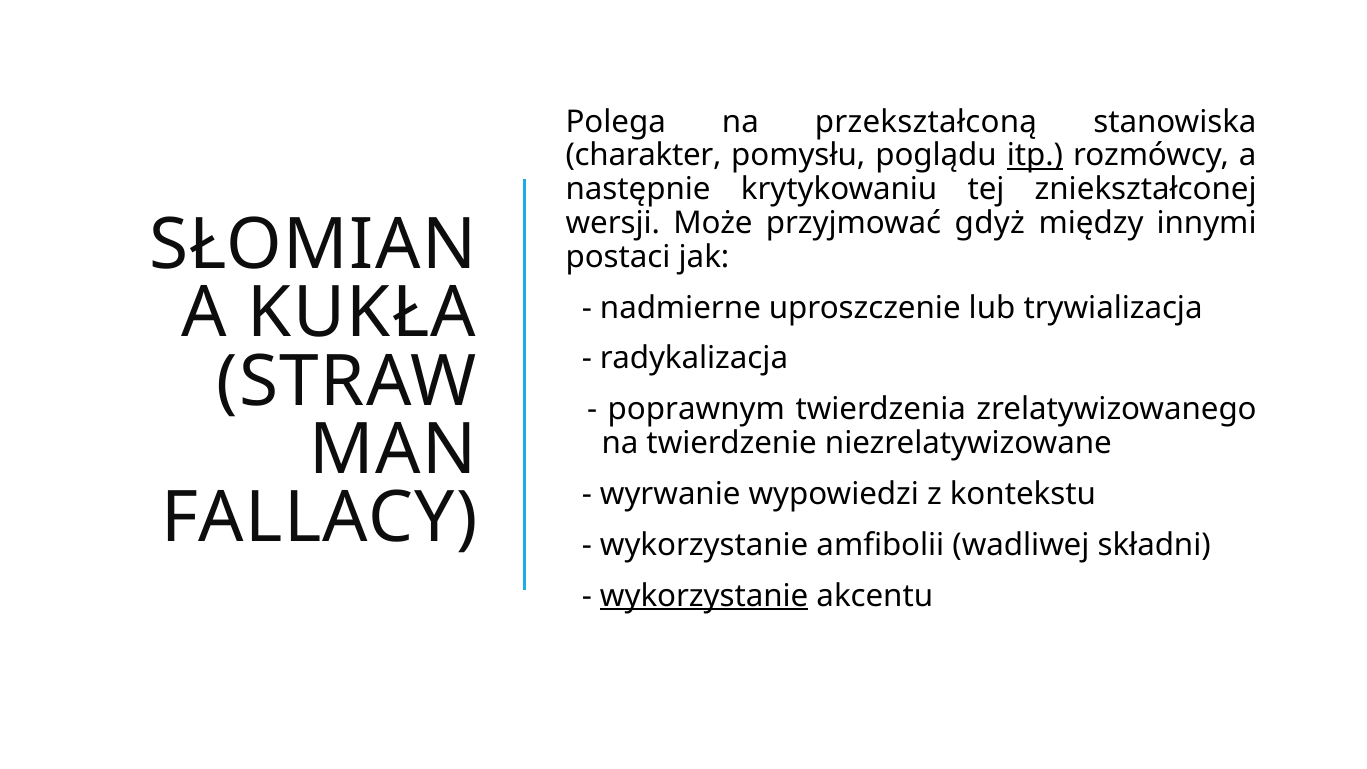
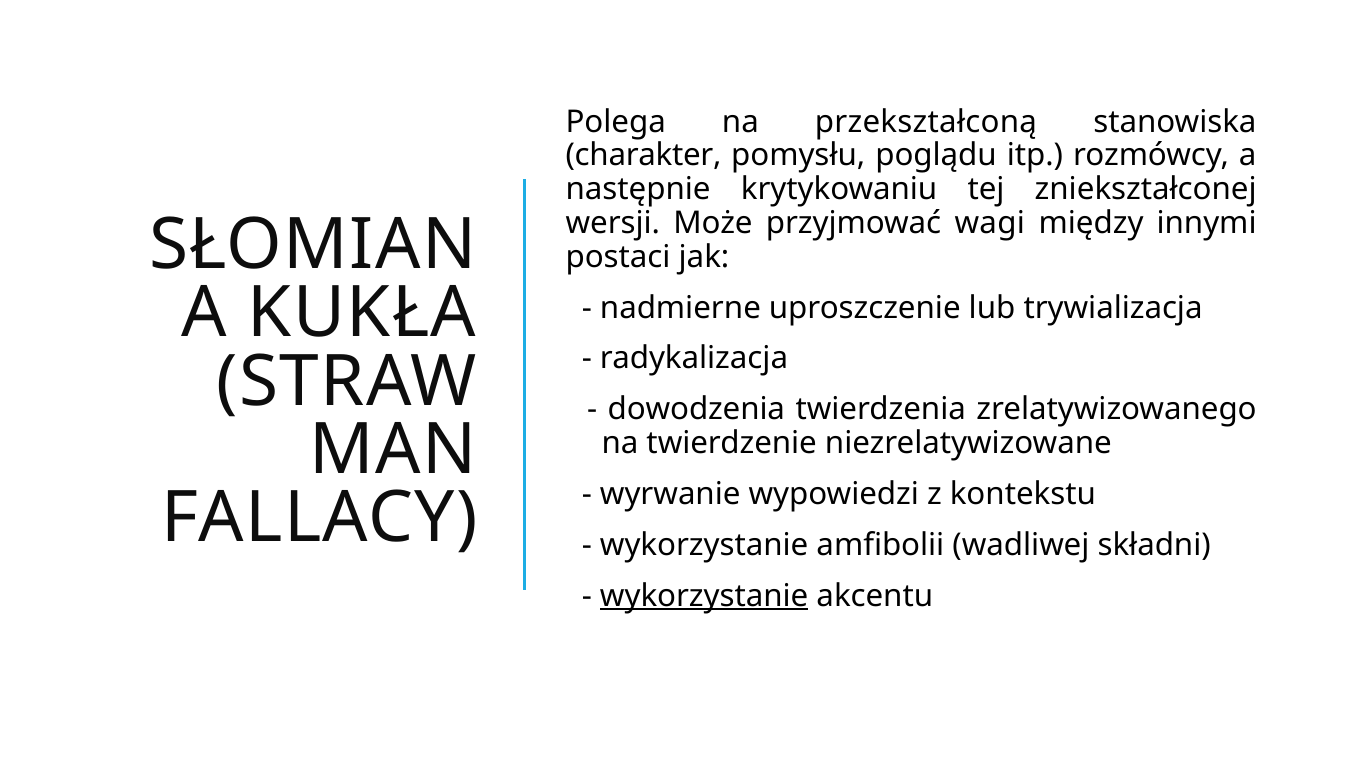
itp underline: present -> none
gdyż: gdyż -> wagi
poprawnym: poprawnym -> dowodzenia
